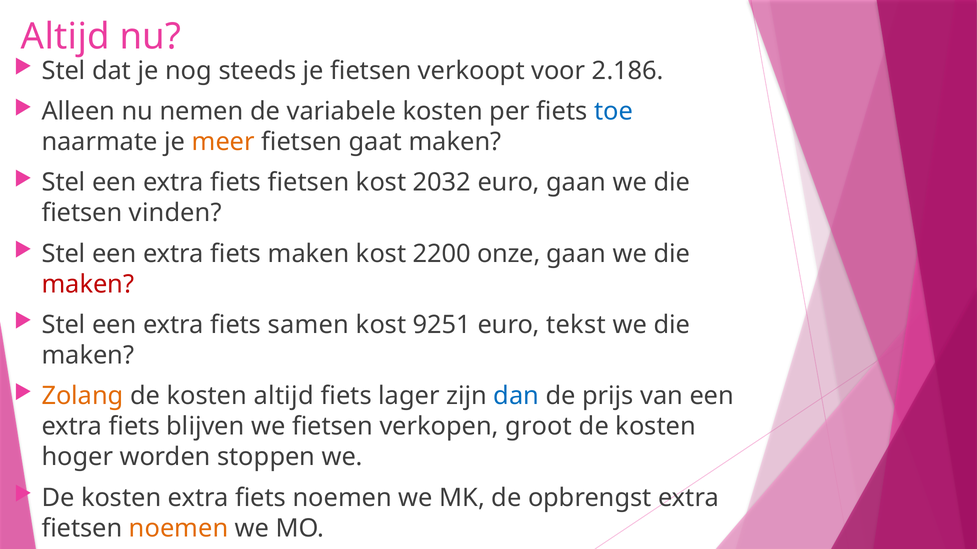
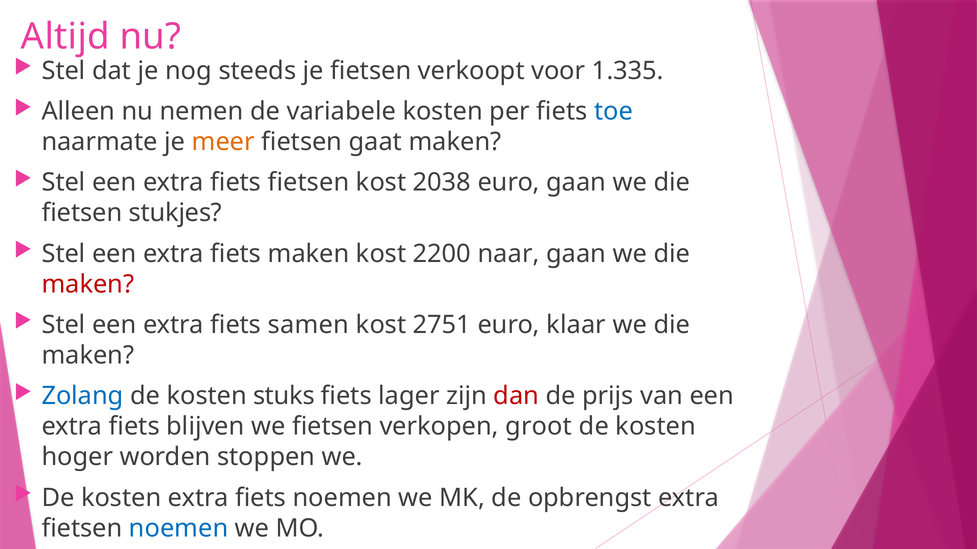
2.186: 2.186 -> 1.335
2032: 2032 -> 2038
vinden: vinden -> stukjes
onze: onze -> naar
9251: 9251 -> 2751
tekst: tekst -> klaar
Zolang colour: orange -> blue
kosten altijd: altijd -> stuks
dan colour: blue -> red
noemen at (179, 529) colour: orange -> blue
